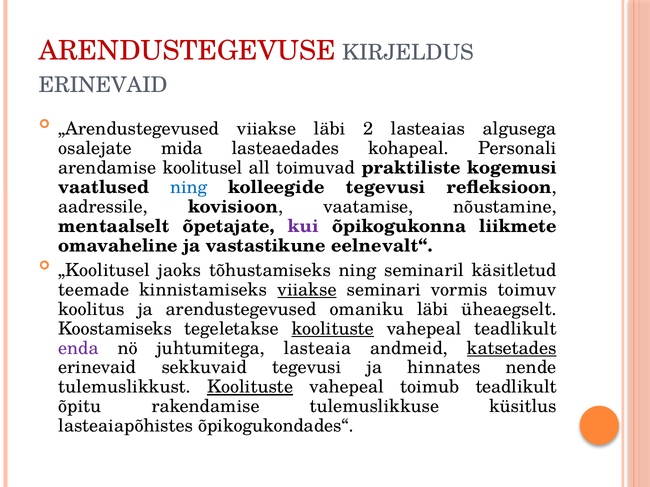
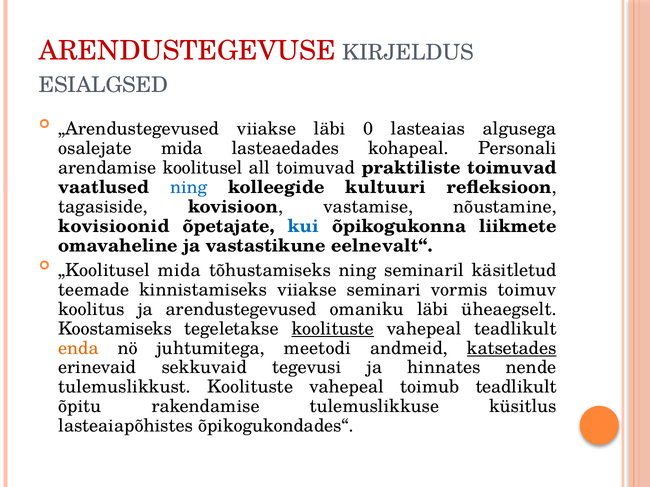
ERINEVAID at (103, 85): ERINEVAID -> ESIALGSED
2: 2 -> 0
praktiliste kogemusi: kogemusi -> toimuvad
kolleegide tegevusi: tegevusi -> kultuuri
aadressile: aadressile -> tagasiside
vaatamise: vaatamise -> vastamise
mentaalselt: mentaalselt -> kovisioonid
kui colour: purple -> blue
„Koolitusel jaoks: jaoks -> mida
viiakse at (307, 290) underline: present -> none
enda colour: purple -> orange
lasteaia: lasteaia -> meetodi
Koolituste at (250, 387) underline: present -> none
